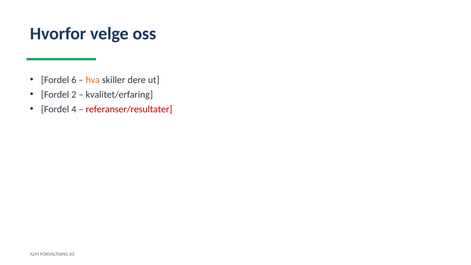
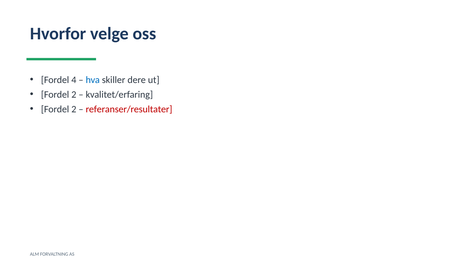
6: 6 -> 4
hva colour: orange -> blue
4 at (74, 109): 4 -> 2
